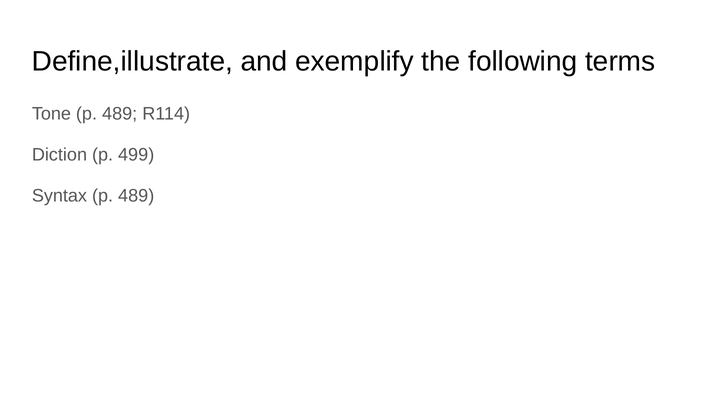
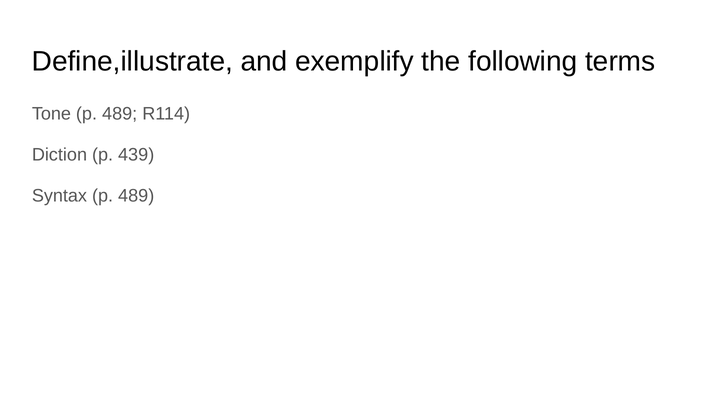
499: 499 -> 439
